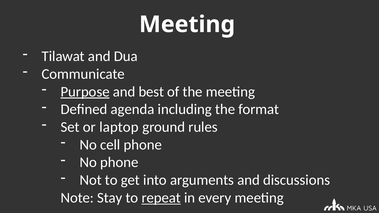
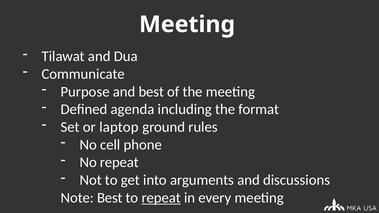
Purpose underline: present -> none
No phone: phone -> repeat
Note Stay: Stay -> Best
